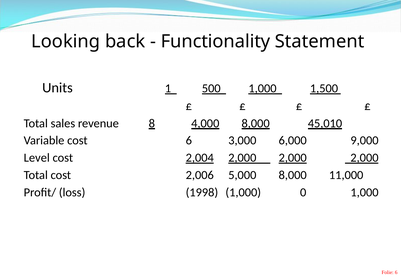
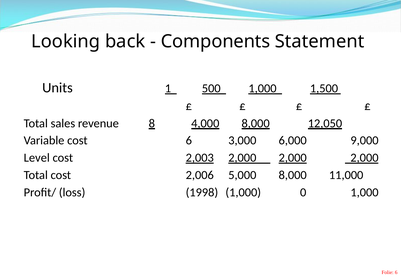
Functionality: Functionality -> Components
45,010: 45,010 -> 12,050
2,004: 2,004 -> 2,003
